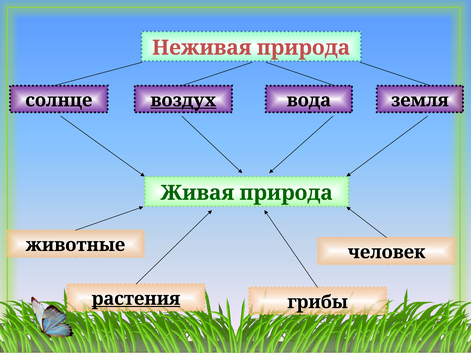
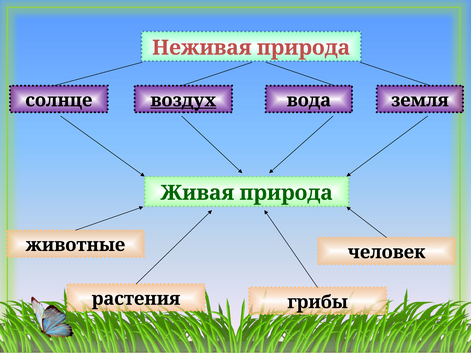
растения underline: present -> none
